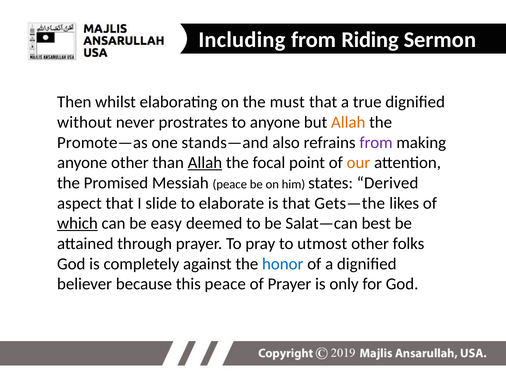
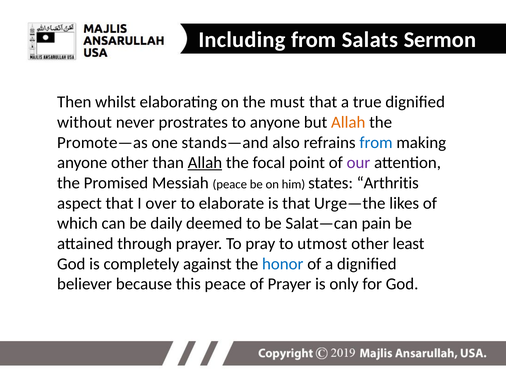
Riding: Riding -> Salats
from at (376, 143) colour: purple -> blue
our colour: orange -> purple
Derived: Derived -> Arthritis
slide: slide -> over
Gets—the: Gets—the -> Urge—the
which underline: present -> none
easy: easy -> daily
best: best -> pain
folks: folks -> least
